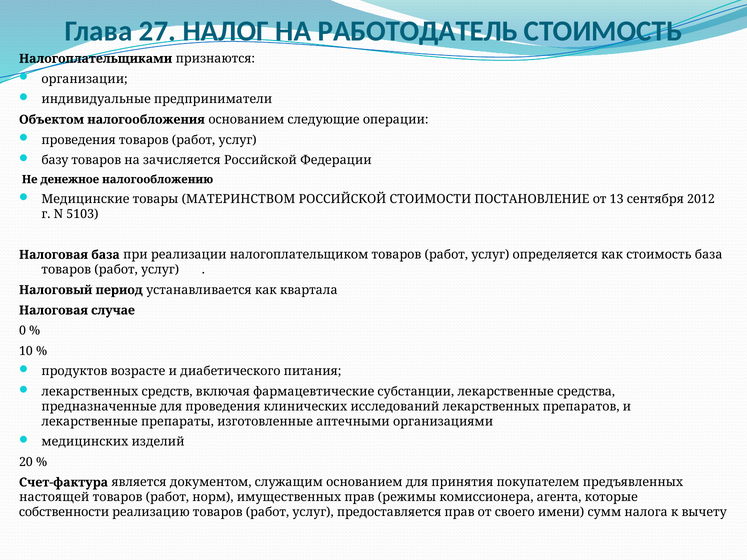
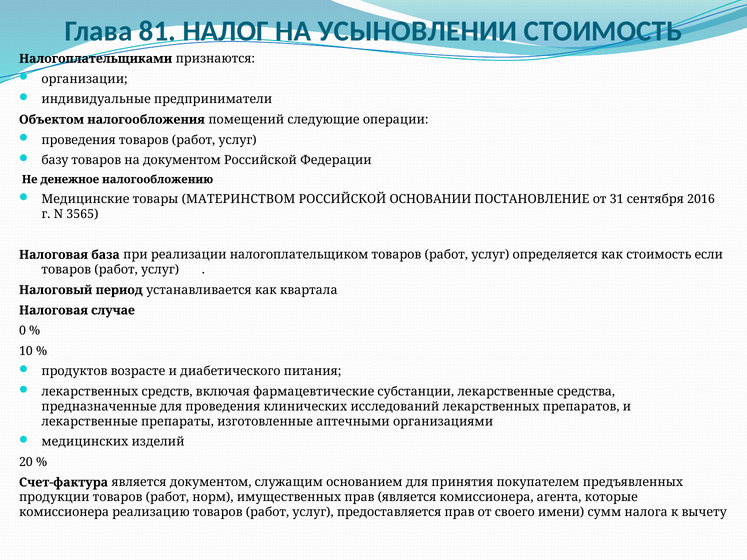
27: 27 -> 81
РАБОТОДАТЕЛЬ: РАБОТОДАТЕЛЬ -> УСЫНОВЛЕНИИ
налогообложения основанием: основанием -> помещений
на зачисляется: зачисляется -> документом
СТОИМОСТИ: СТОИМОСТИ -> ОСНОВАНИИ
13: 13 -> 31
2012: 2012 -> 2016
5103: 5103 -> 3565
стоимость база: база -> если
настоящей: настоящей -> продукции
прав режимы: режимы -> является
собственности at (64, 512): собственности -> комиссионера
